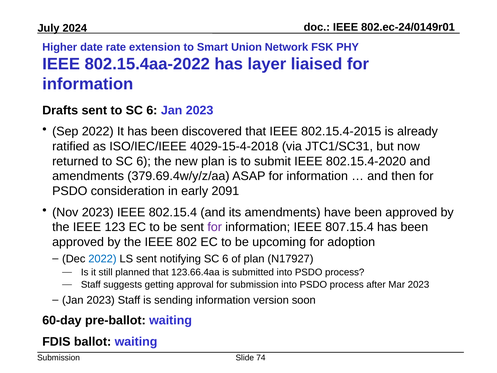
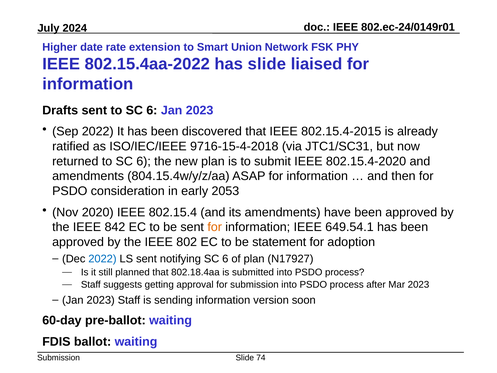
has layer: layer -> slide
4029-15-4-2018: 4029-15-4-2018 -> 9716-15-4-2018
379.69.4w/y/z/aa: 379.69.4w/y/z/aa -> 804.15.4w/y/z/aa
2091: 2091 -> 2053
Nov 2023: 2023 -> 2020
123: 123 -> 842
for at (215, 227) colour: purple -> orange
807.15.4: 807.15.4 -> 649.54.1
upcoming: upcoming -> statement
123.66.4aa: 123.66.4aa -> 802.18.4aa
